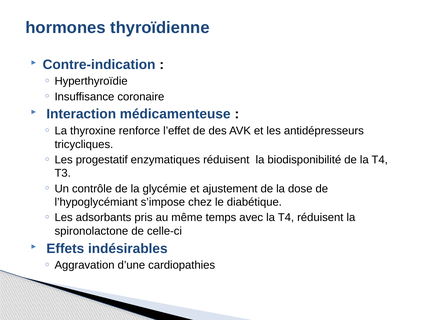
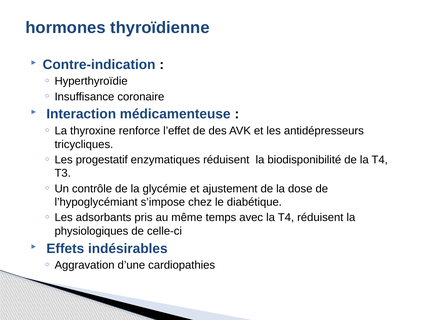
spironolactone: spironolactone -> physiologiques
